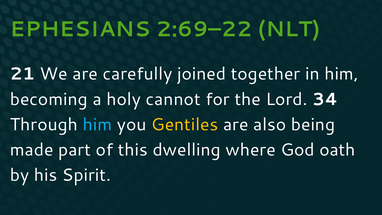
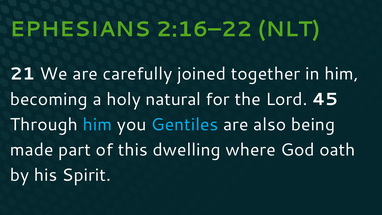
2:69–22: 2:69–22 -> 2:16–22
cannot: cannot -> natural
34: 34 -> 45
Gentiles colour: yellow -> light blue
